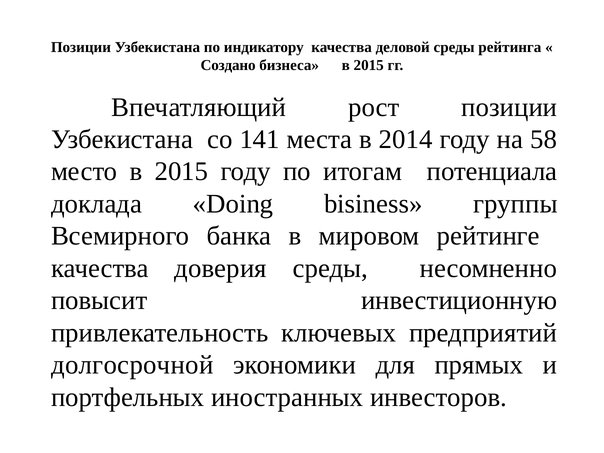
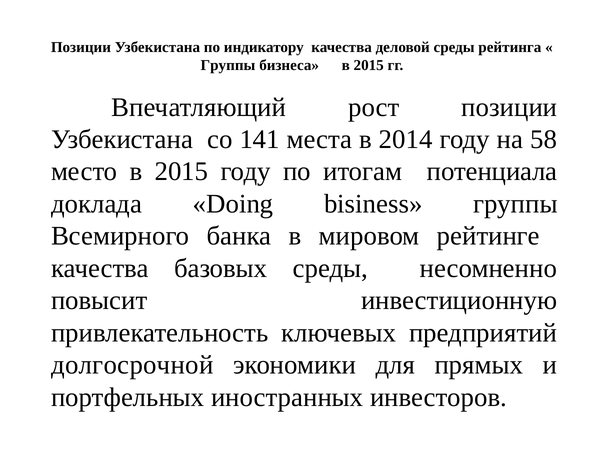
Создано at (228, 65): Создано -> Группы
доверия: доверия -> базовых
